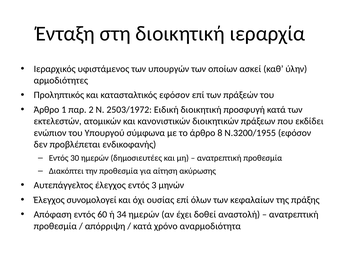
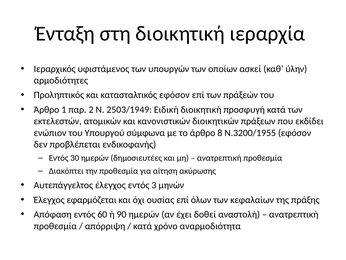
2503/1972: 2503/1972 -> 2503/1949
συνομολογεί: συνομολογεί -> εφαρμόζεται
34: 34 -> 90
